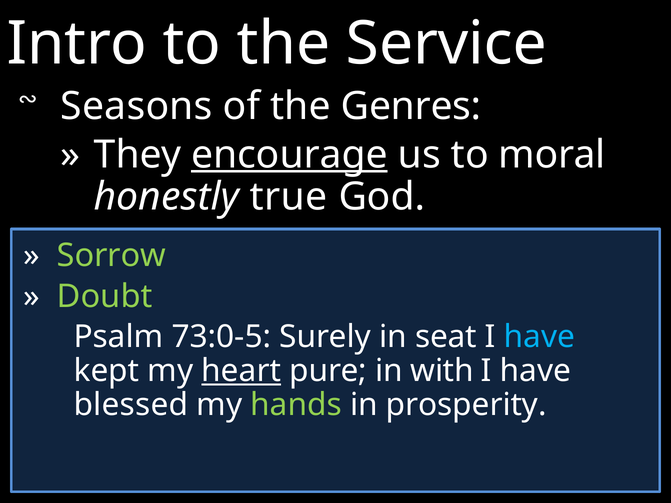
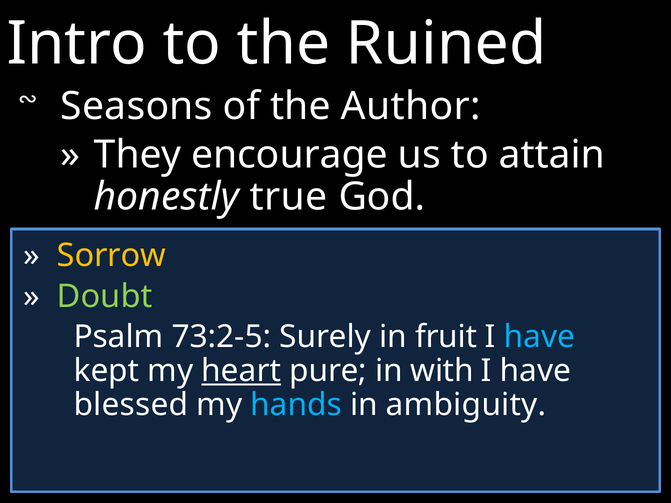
Service: Service -> Ruined
Genres: Genres -> Author
encourage underline: present -> none
moral: moral -> attain
Sorrow colour: light green -> yellow
73:0-5: 73:0-5 -> 73:2-5
seat: seat -> fruit
hands colour: light green -> light blue
prosperity: prosperity -> ambiguity
